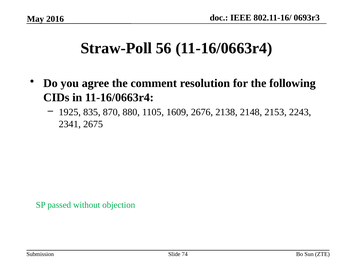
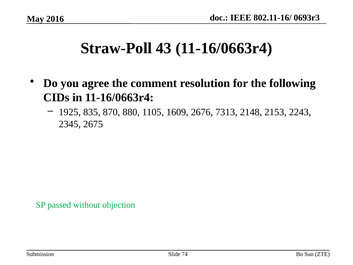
56: 56 -> 43
2138: 2138 -> 7313
2341: 2341 -> 2345
